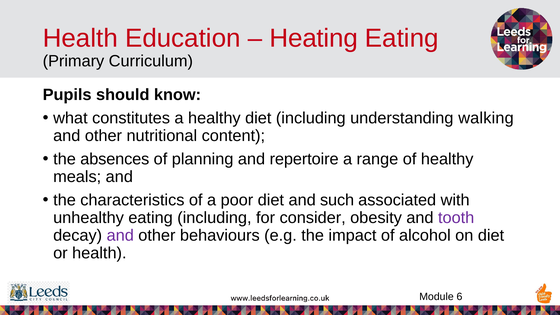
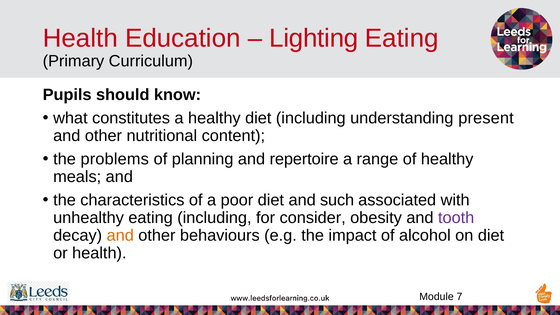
Heating: Heating -> Lighting
walking: walking -> present
absences: absences -> problems
and at (120, 235) colour: purple -> orange
6: 6 -> 7
